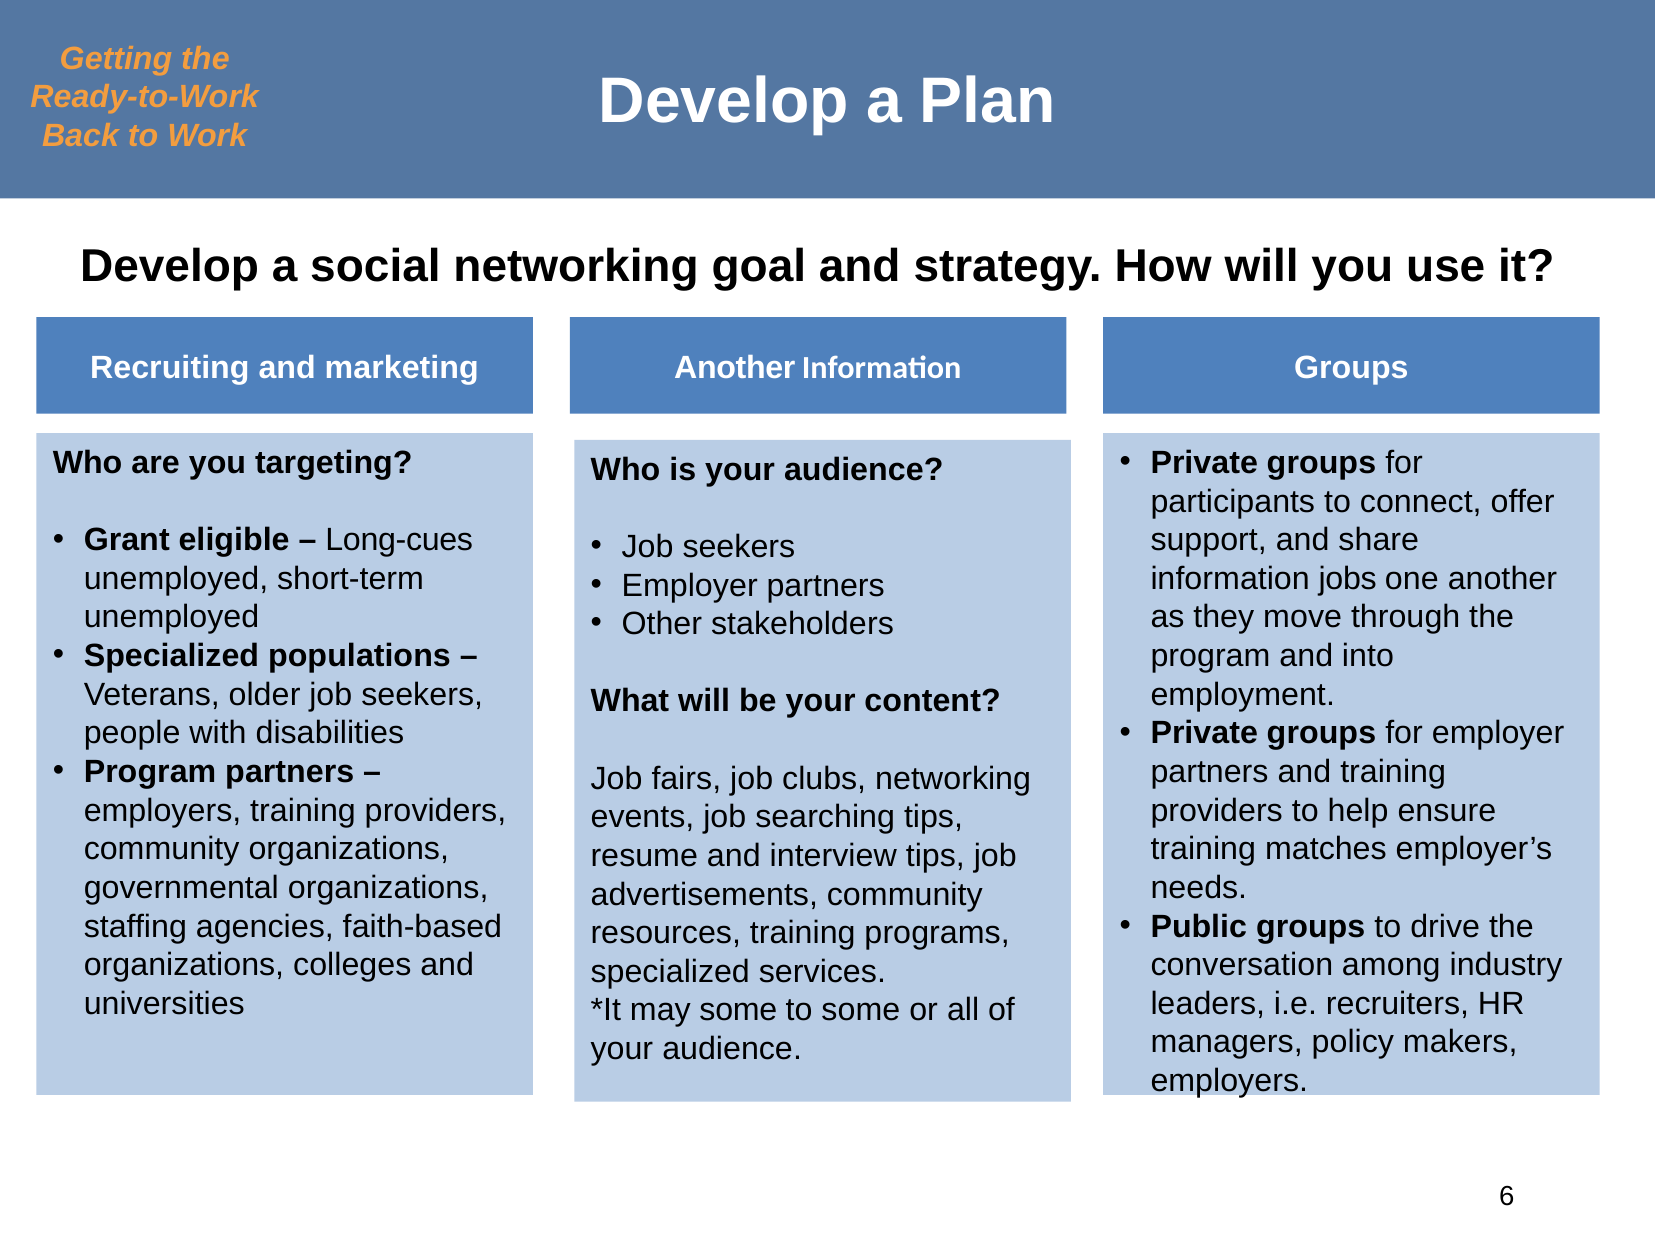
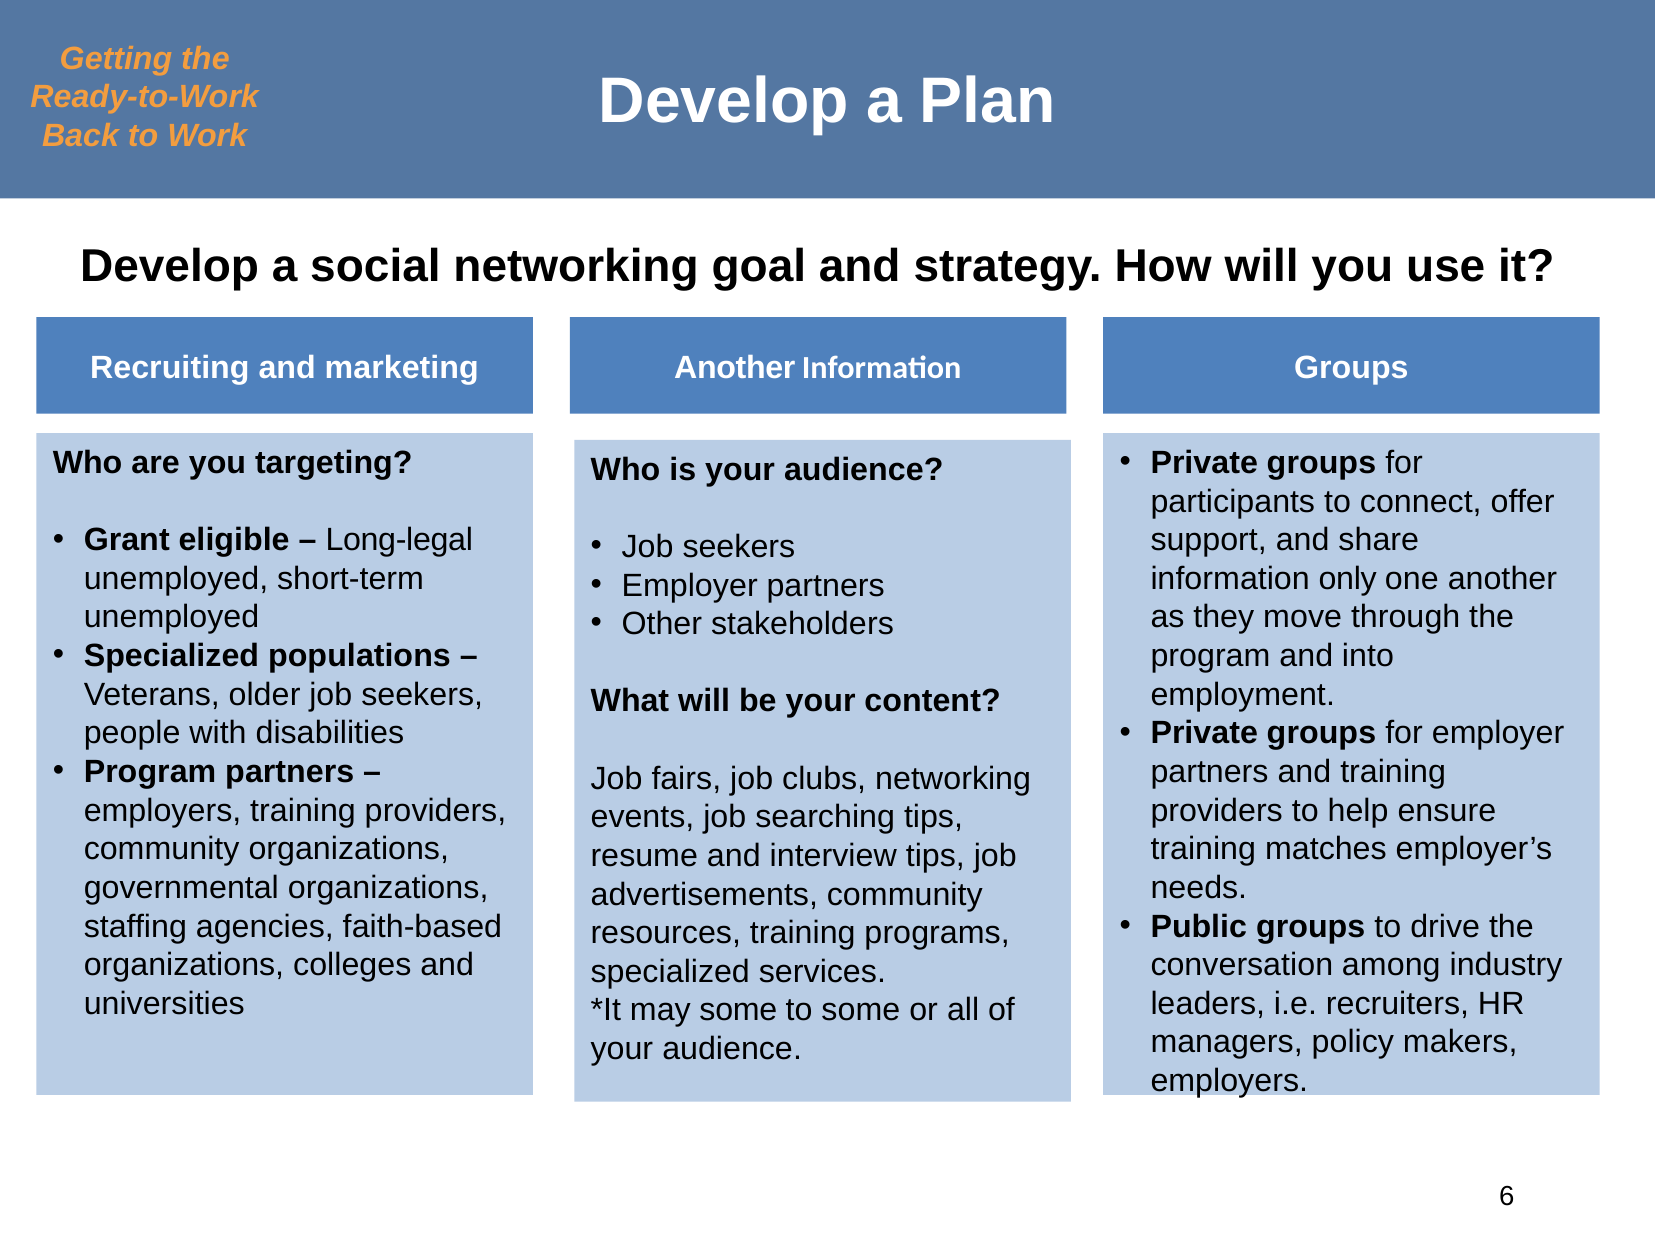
Long-cues: Long-cues -> Long-legal
jobs: jobs -> only
